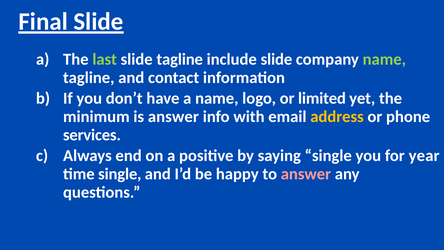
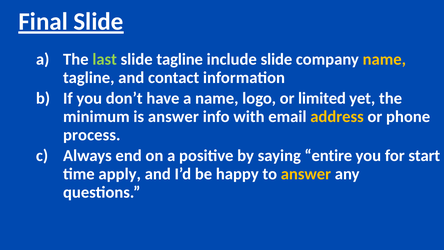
name at (384, 59) colour: light green -> yellow
services: services -> process
saying single: single -> entire
year: year -> start
time single: single -> apply
answer at (306, 174) colour: pink -> yellow
